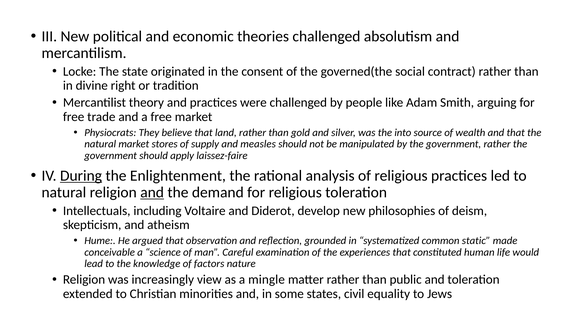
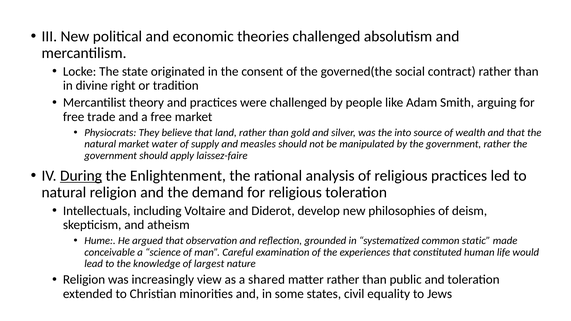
stores: stores -> water
and at (152, 192) underline: present -> none
factors: factors -> largest
mingle: mingle -> shared
